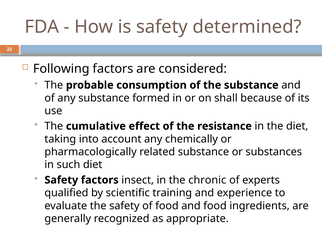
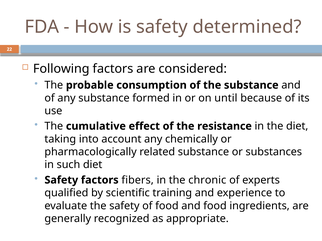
shall: shall -> until
insect: insect -> fibers
